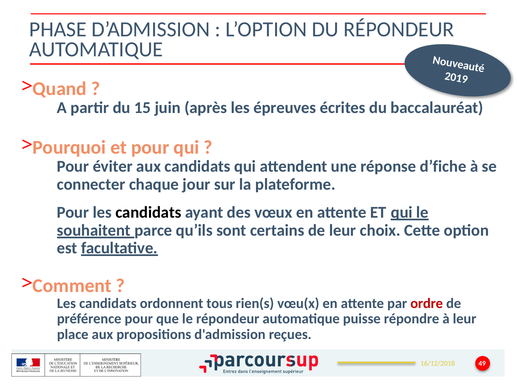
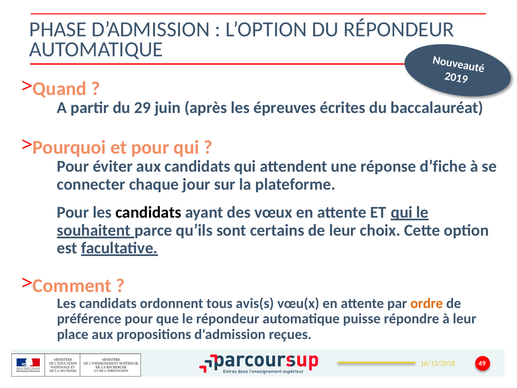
15: 15 -> 29
rien(s: rien(s -> avis(s
ordre colour: red -> orange
